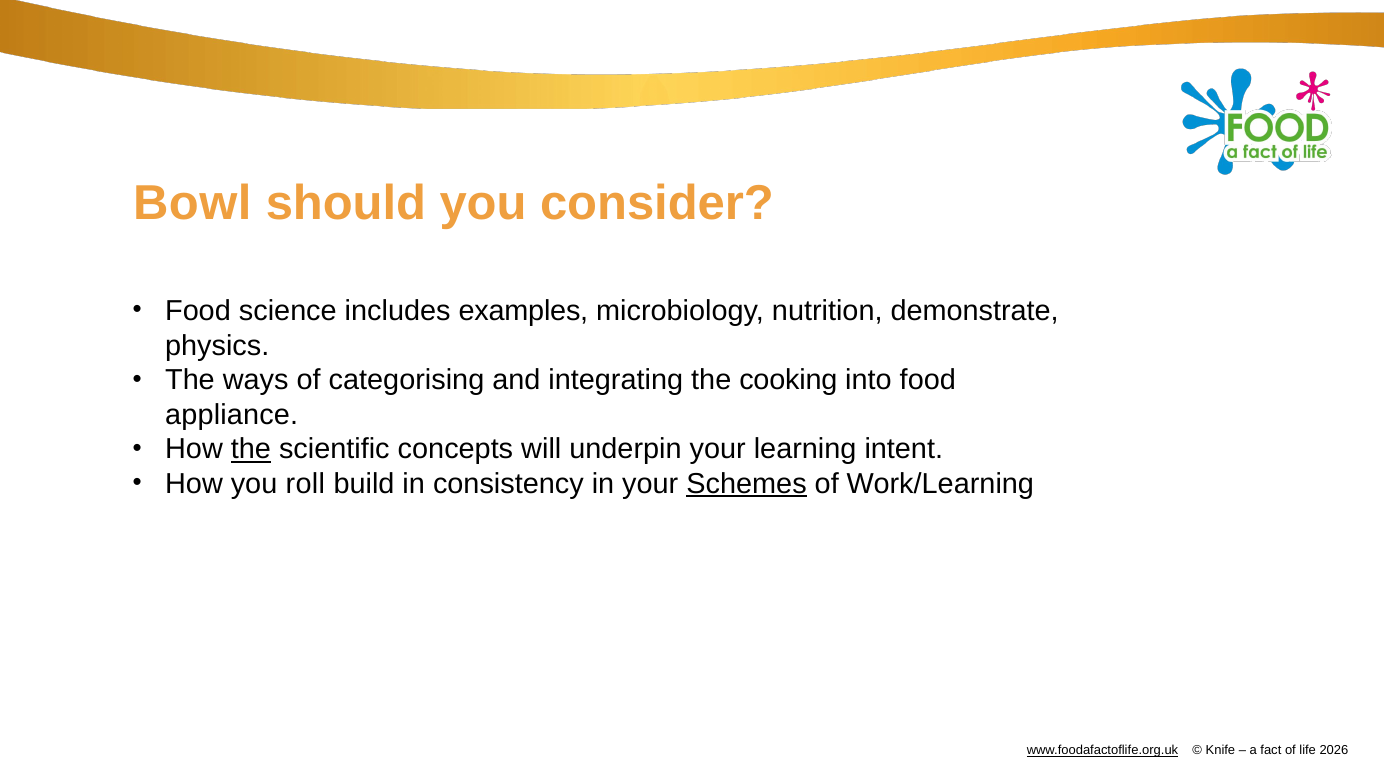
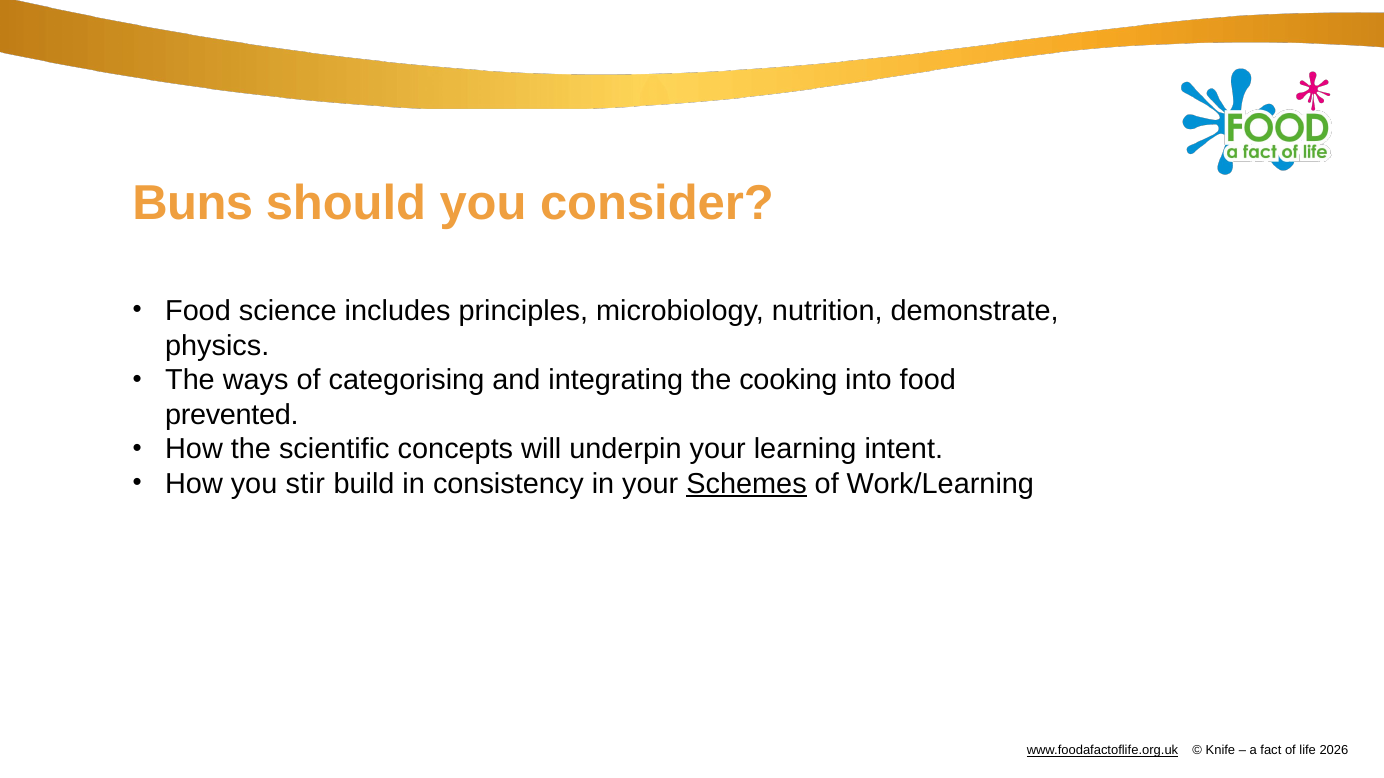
Bowl: Bowl -> Buns
examples: examples -> principles
appliance: appliance -> prevented
the at (251, 450) underline: present -> none
roll: roll -> stir
